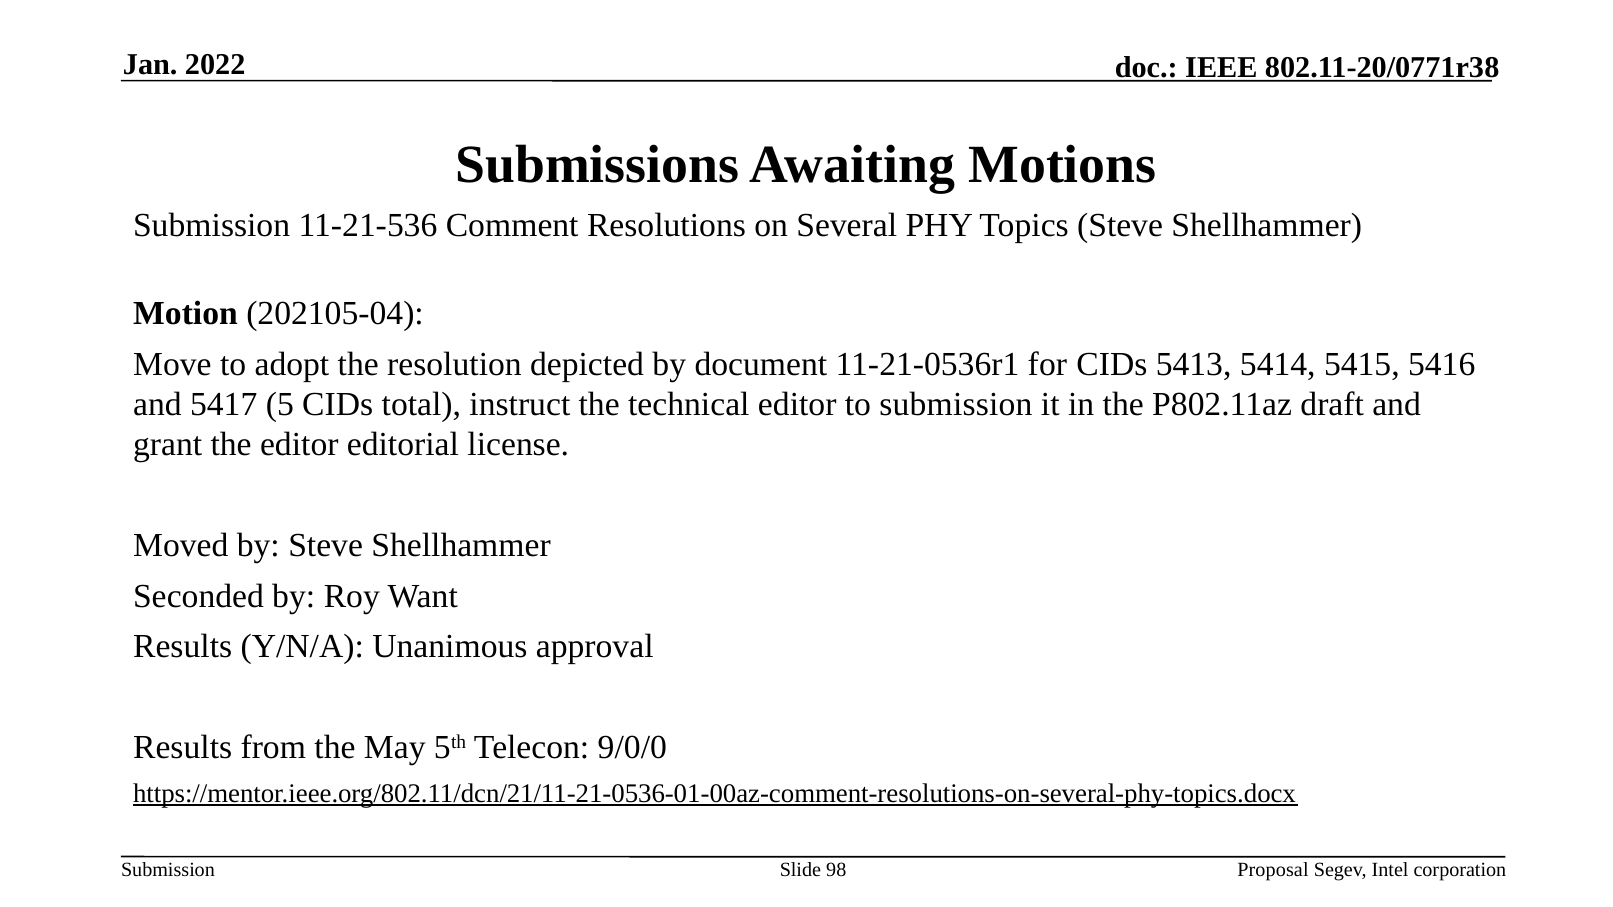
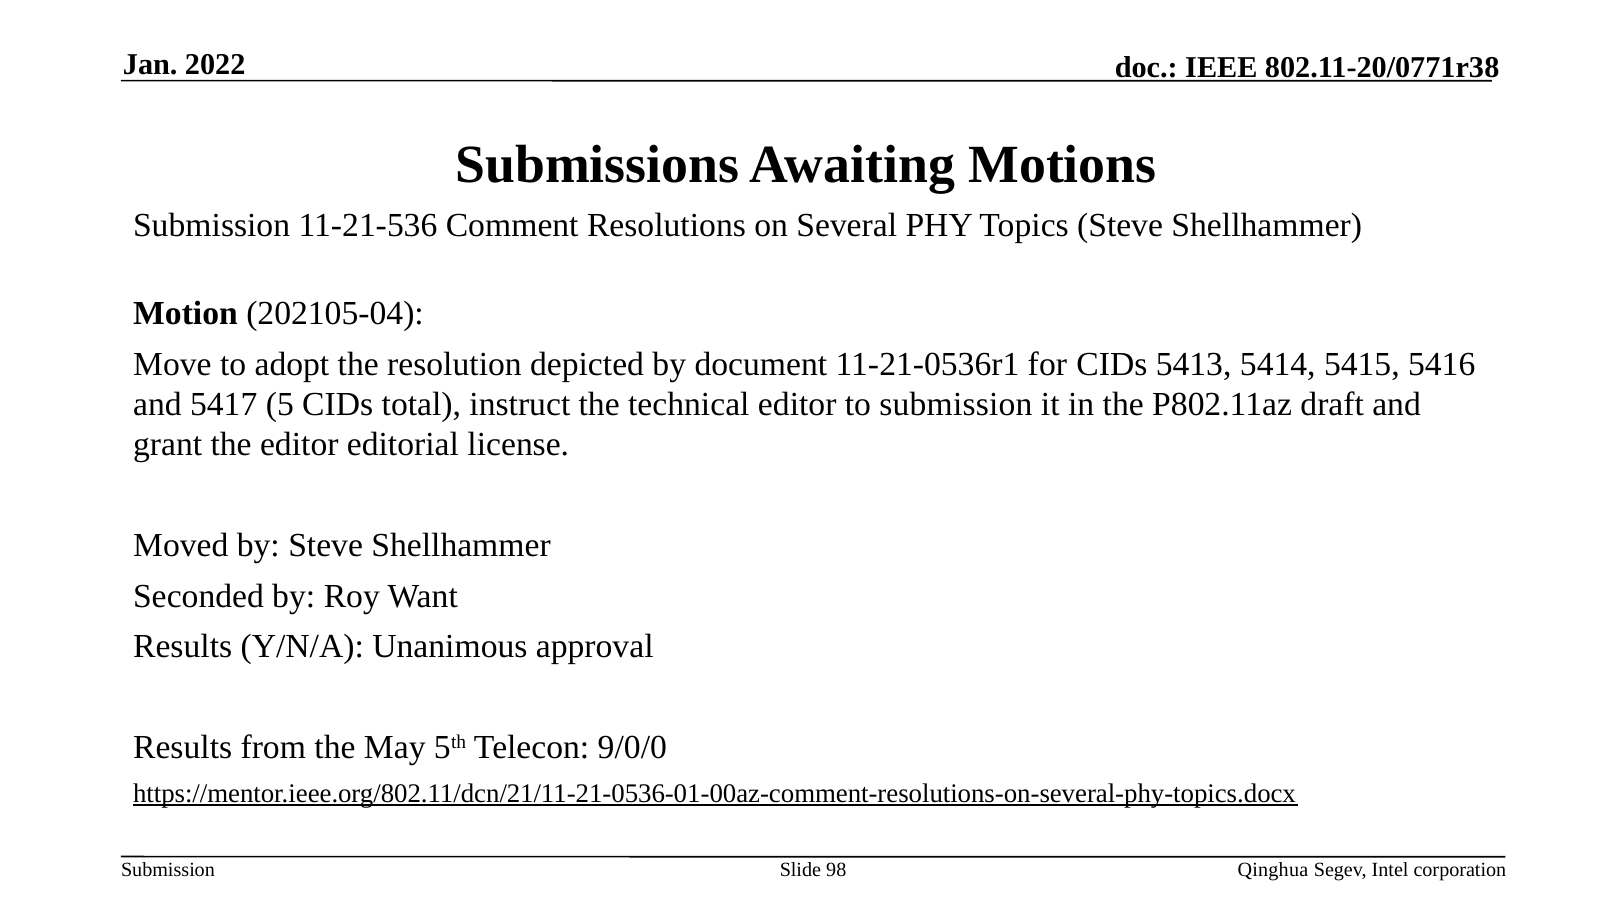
Proposal: Proposal -> Qinghua
